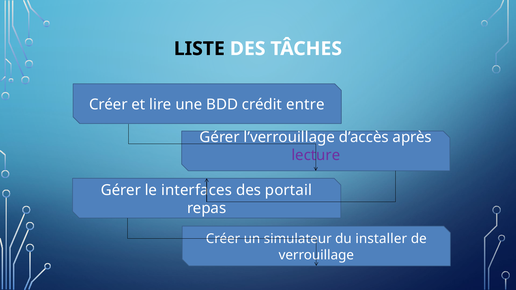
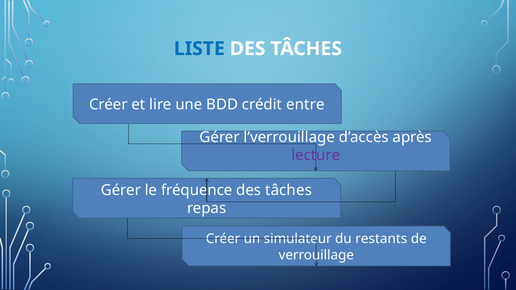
LISTE colour: black -> blue
interfaces: interfaces -> fréquence
portail at (289, 190): portail -> tâches
installer: installer -> restants
